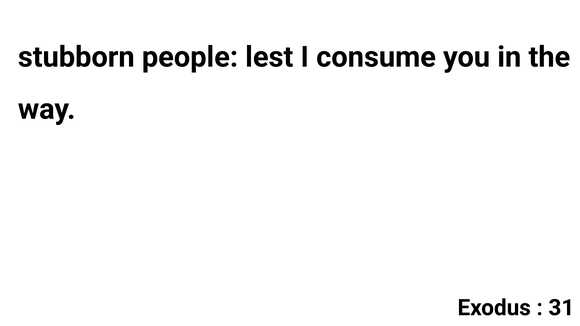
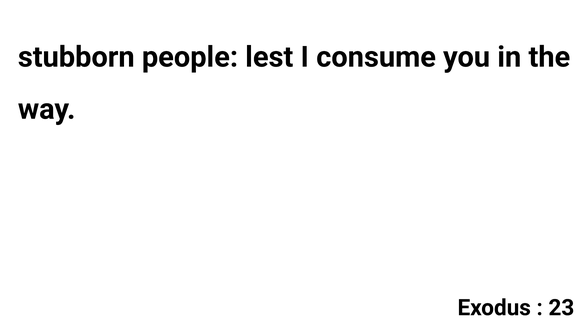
31: 31 -> 23
